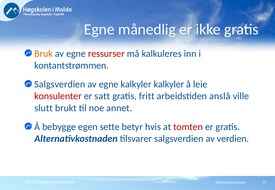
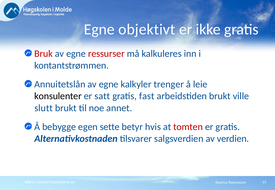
månedlig: månedlig -> objektivt
Bruk colour: orange -> red
Salgsverdien at (60, 84): Salgsverdien -> Annuitetslån
kalkyler kalkyler: kalkyler -> trenger
konsulenter colour: red -> black
fritt: fritt -> fast
arbeidstiden anslå: anslå -> brukt
